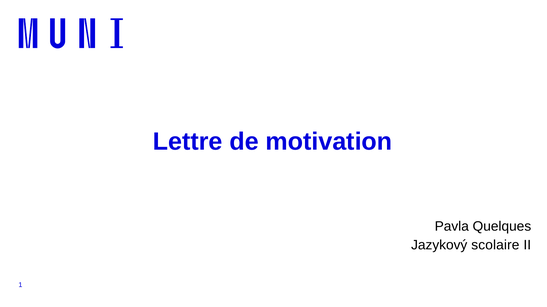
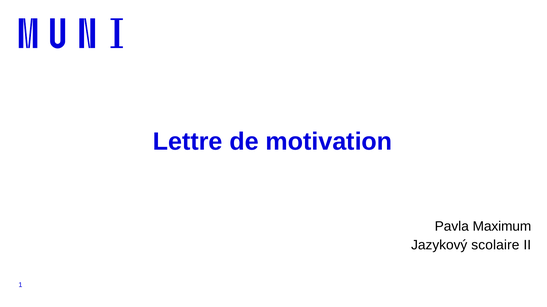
Quelques: Quelques -> Maximum
